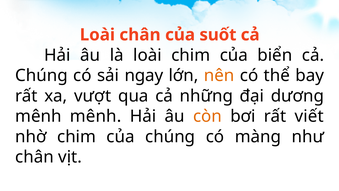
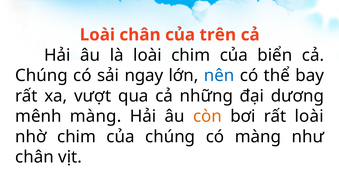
suốt: suốt -> trên
nên colour: orange -> blue
mênh mênh: mênh -> màng
rất viết: viết -> loài
